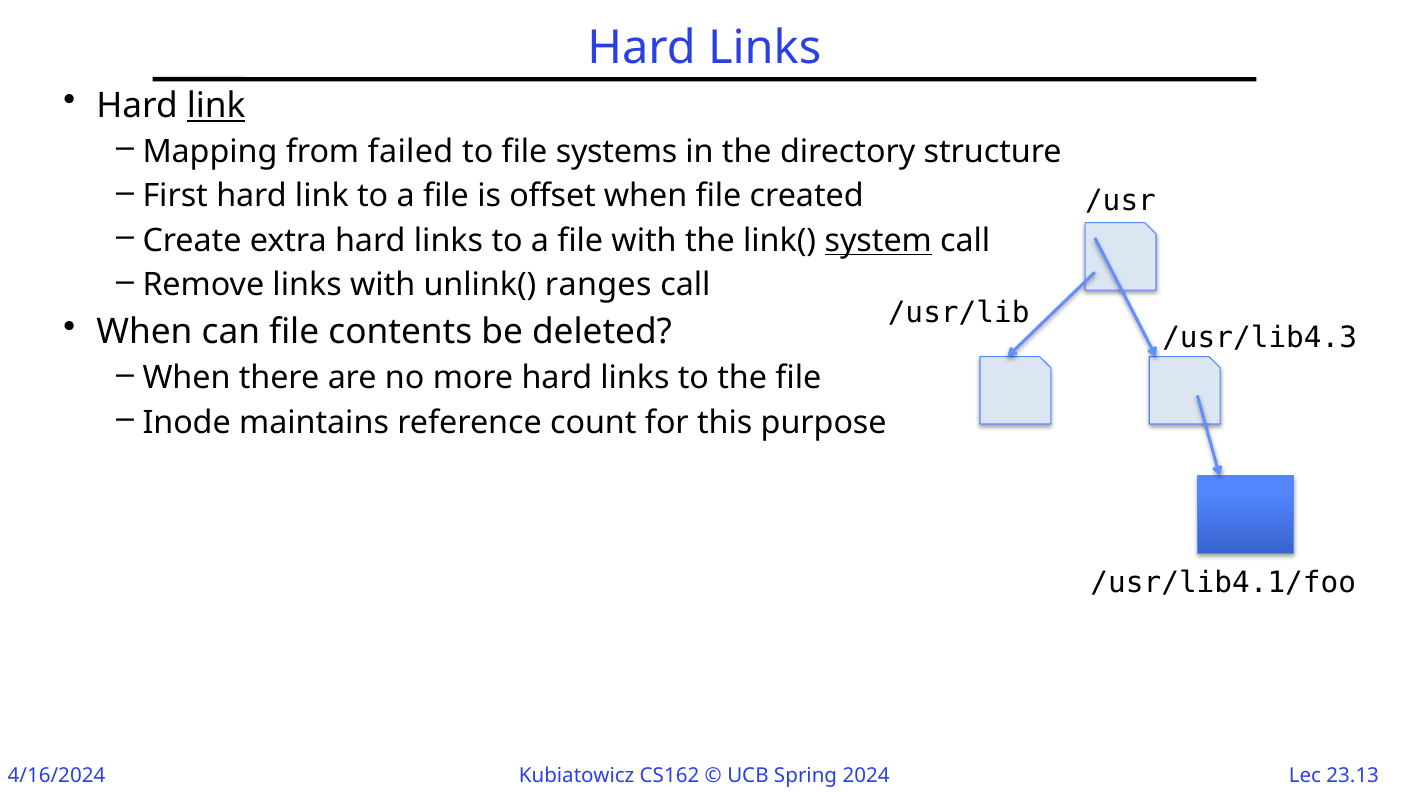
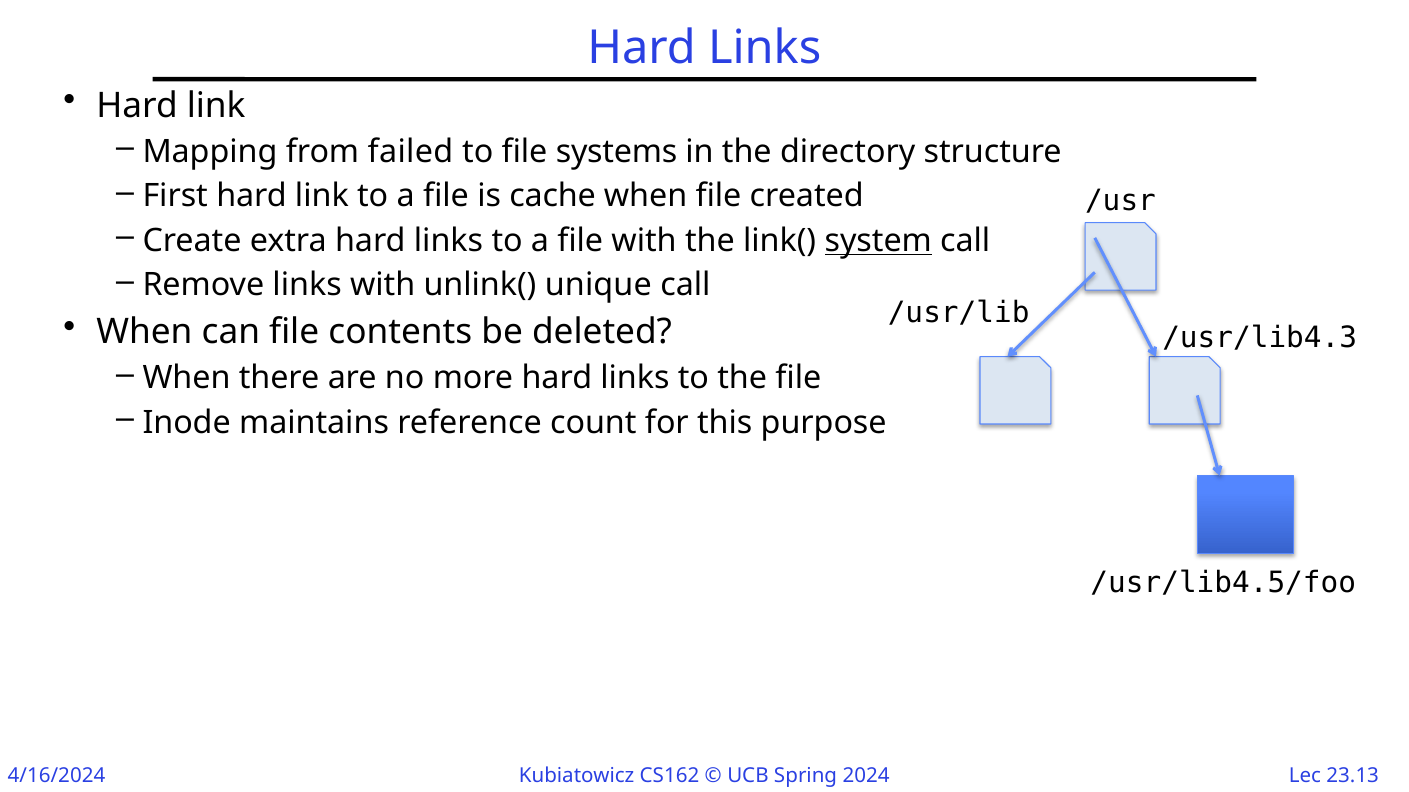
link at (216, 106) underline: present -> none
offset: offset -> cache
ranges: ranges -> unique
/usr/lib4.1/foo: /usr/lib4.1/foo -> /usr/lib4.5/foo
